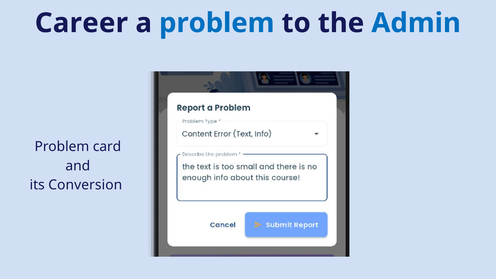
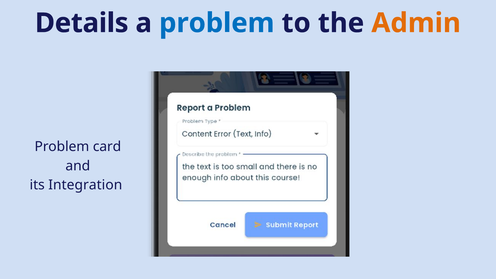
Career: Career -> Details
Admin colour: blue -> orange
Conversion: Conversion -> Integration
